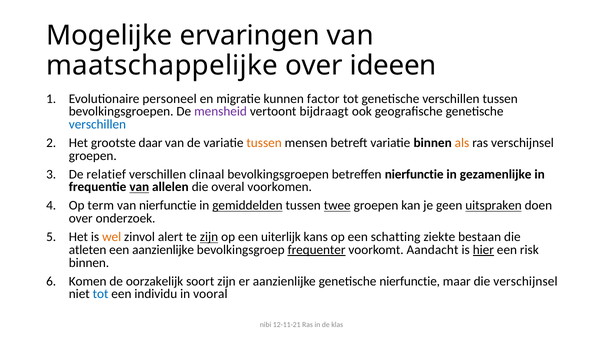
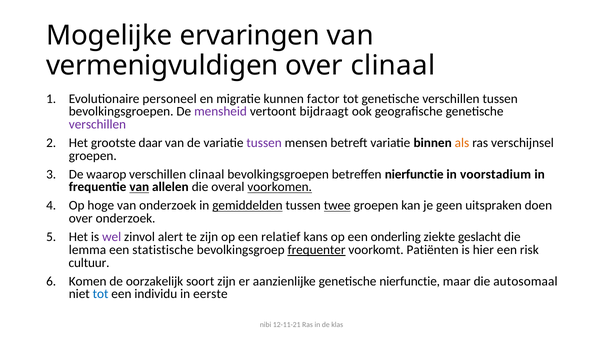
maatschappelijke: maatschappelijke -> vermenigvuldigen
over ideeen: ideeen -> clinaal
verschillen at (97, 125) colour: blue -> purple
tussen at (264, 143) colour: orange -> purple
relatief: relatief -> waarop
gezamenlijke: gezamenlijke -> voorstadium
voorkomen underline: none -> present
term: term -> hoge
van nierfunctie: nierfunctie -> onderzoek
uitspraken underline: present -> none
wel colour: orange -> purple
zijn at (209, 237) underline: present -> none
uiterlijk: uiterlijk -> relatief
schatting: schatting -> onderling
bestaan: bestaan -> geslacht
atleten: atleten -> lemma
een aanzienlijke: aanzienlijke -> statistische
Aandacht: Aandacht -> Patiënten
hier underline: present -> none
binnen at (89, 263): binnen -> cultuur
die verschijnsel: verschijnsel -> autosomaal
vooral: vooral -> eerste
